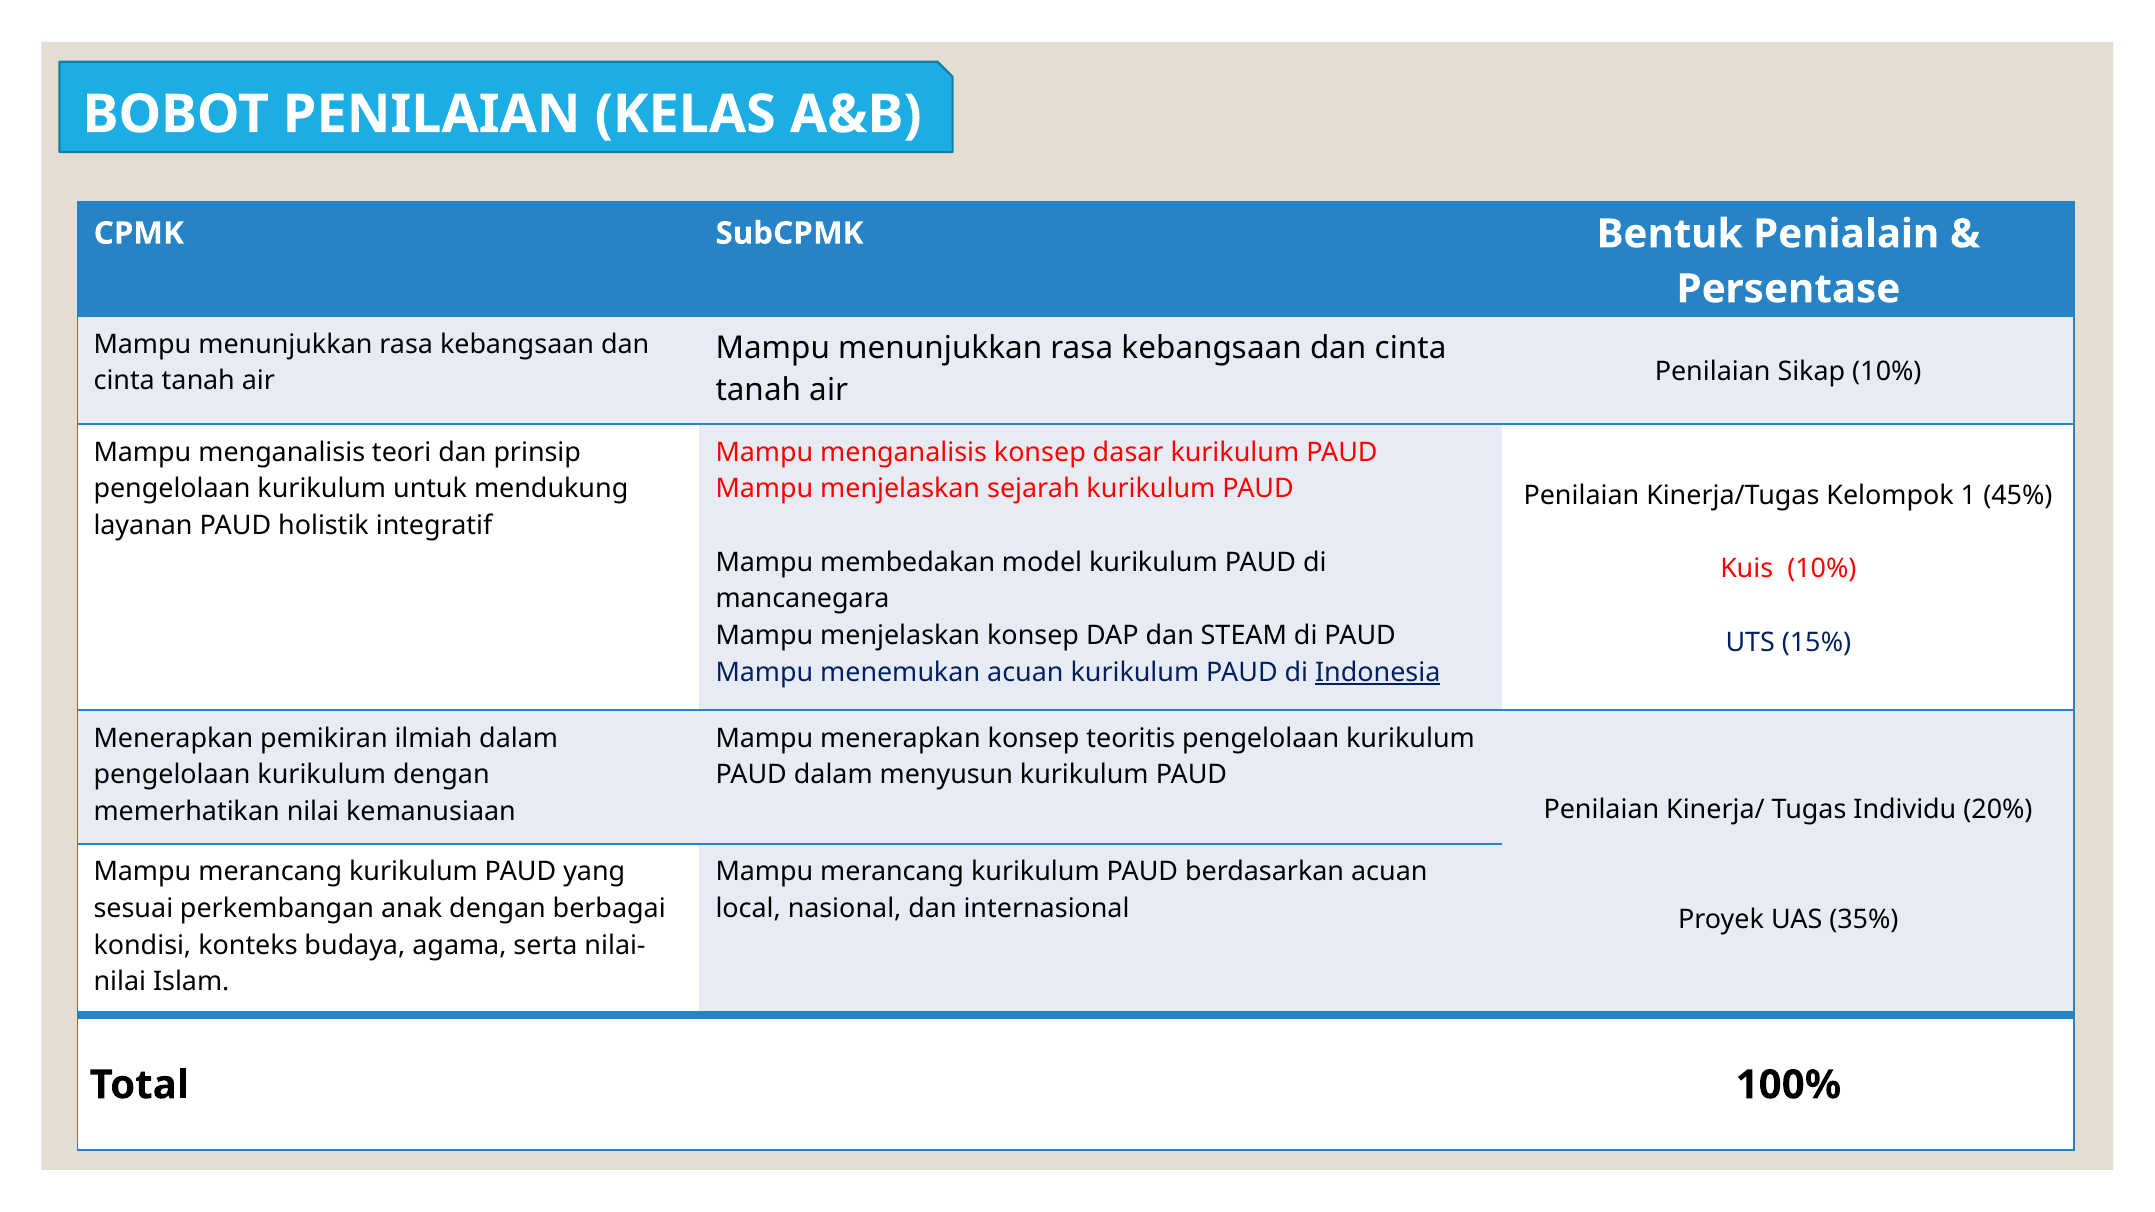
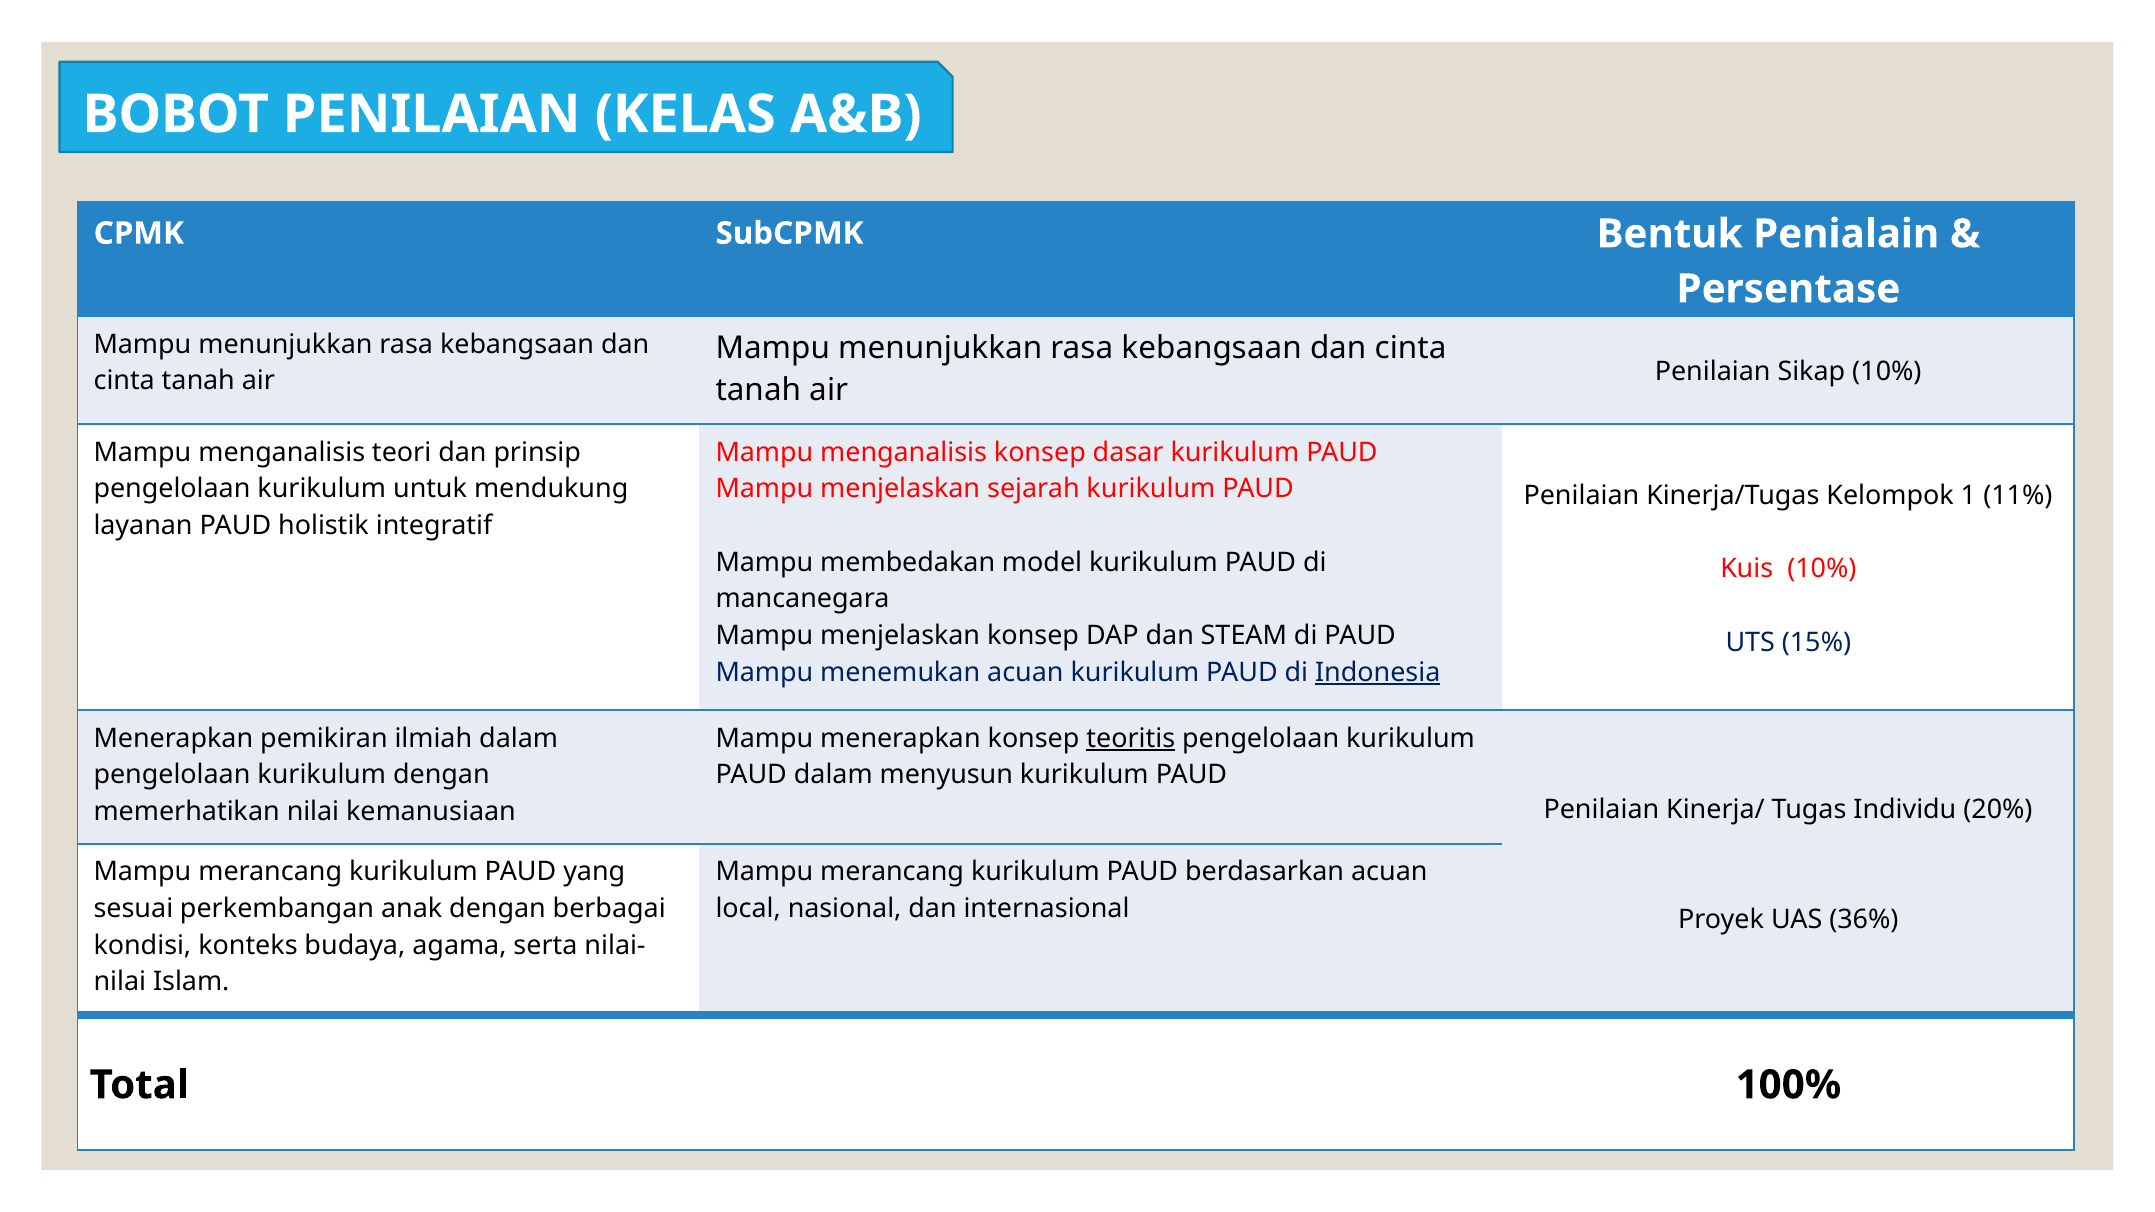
45%: 45% -> 11%
teoritis underline: none -> present
35%: 35% -> 36%
